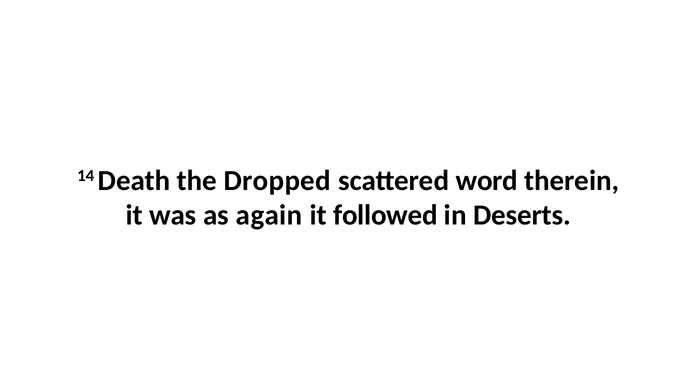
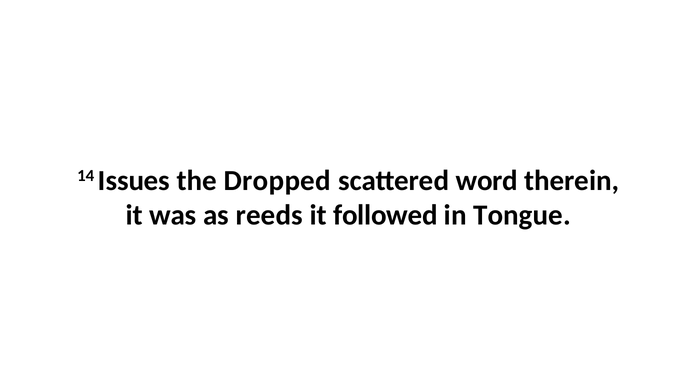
Death: Death -> Issues
again: again -> reeds
Deserts: Deserts -> Tongue
